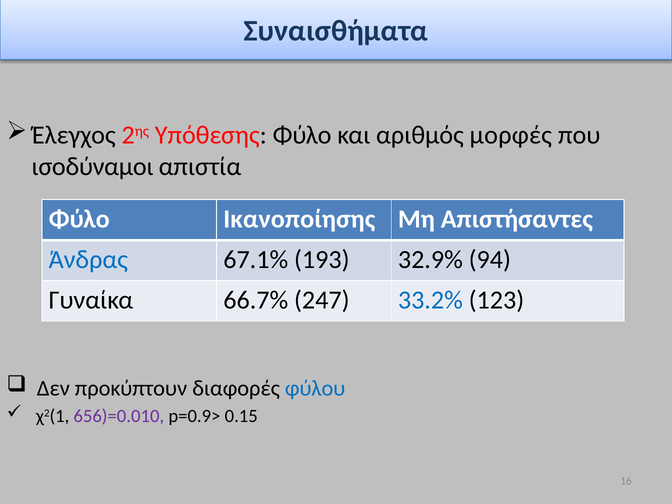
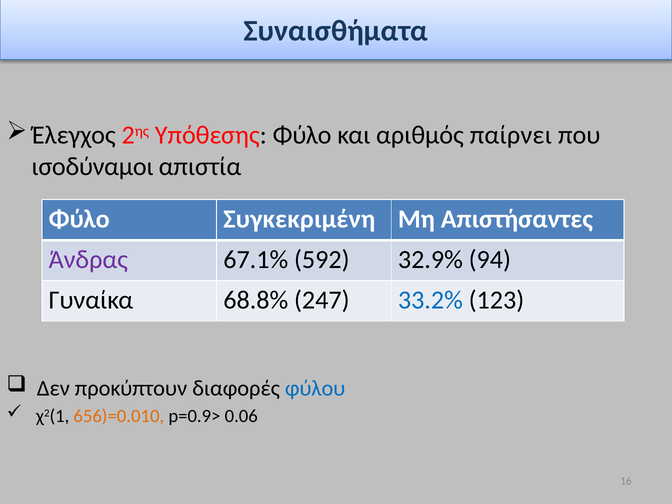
μορφές: μορφές -> παίρνει
Ικανοποίησης: Ικανοποίησης -> Συγκεκριμένη
Άνδρας colour: blue -> purple
193: 193 -> 592
66.7%: 66.7% -> 68.8%
656)=0.010 colour: purple -> orange
0.15: 0.15 -> 0.06
